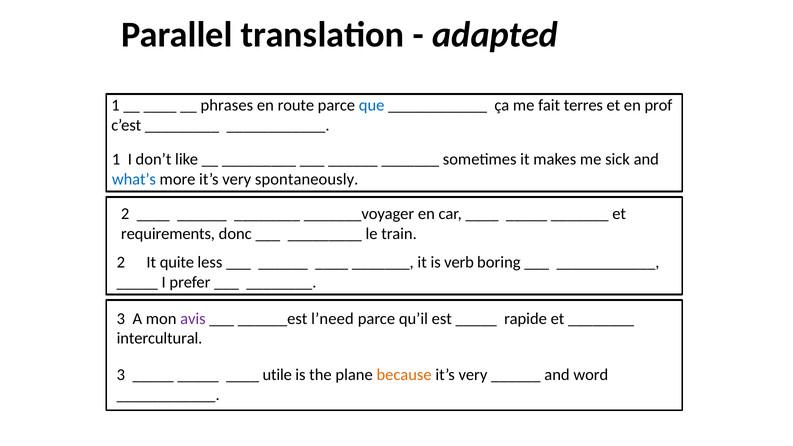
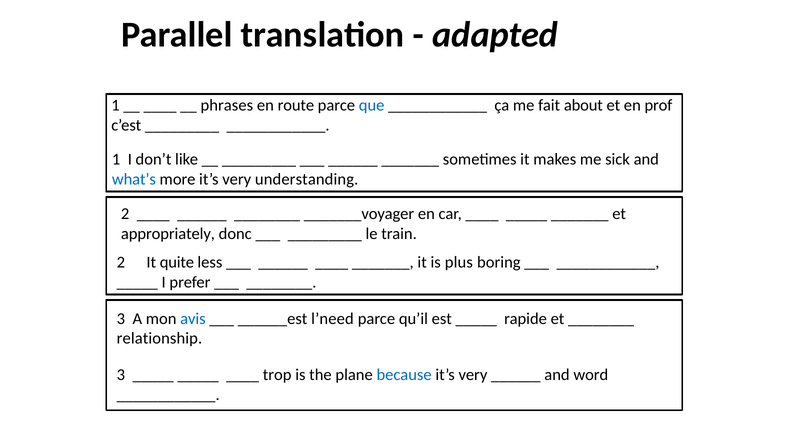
terres: terres -> about
spontaneously: spontaneously -> understanding
requirements: requirements -> appropriately
verb: verb -> plus
avis colour: purple -> blue
intercultural: intercultural -> relationship
utile: utile -> trop
because colour: orange -> blue
